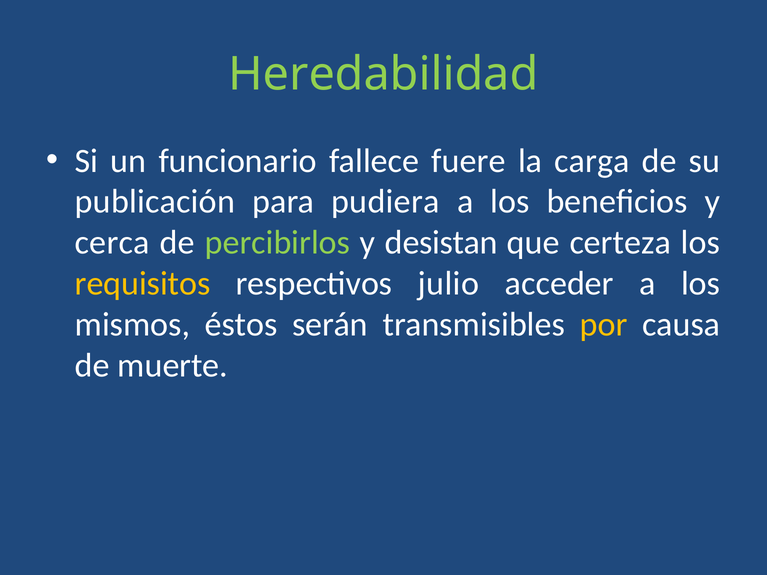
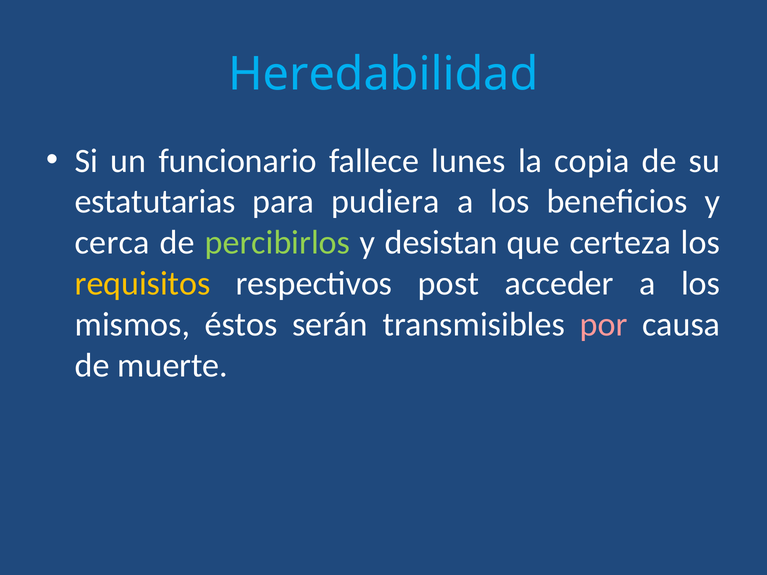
Heredabilidad colour: light green -> light blue
fuere: fuere -> lunes
carga: carga -> copia
publicación: publicación -> estatutarias
julio: julio -> post
por colour: yellow -> pink
